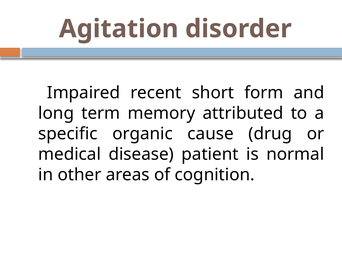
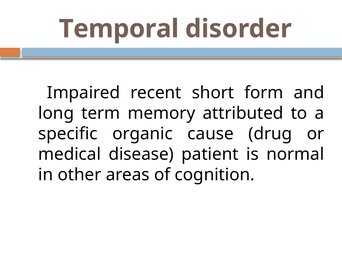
Agitation: Agitation -> Temporal
